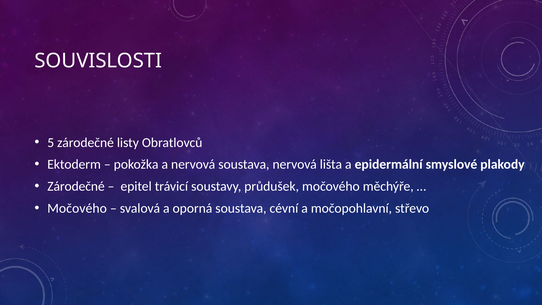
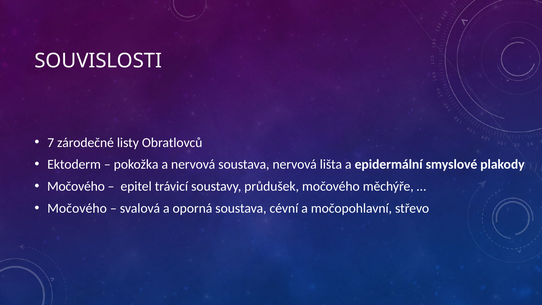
5: 5 -> 7
Zárodečné at (76, 186): Zárodečné -> Močového
